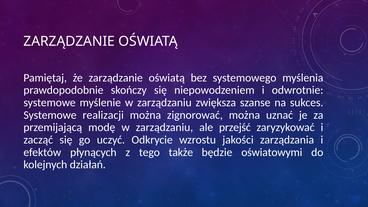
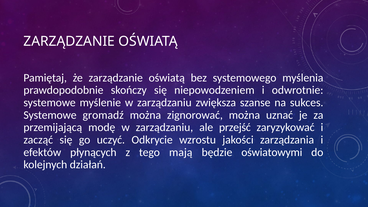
realizacji: realizacji -> gromadź
także: także -> mają
